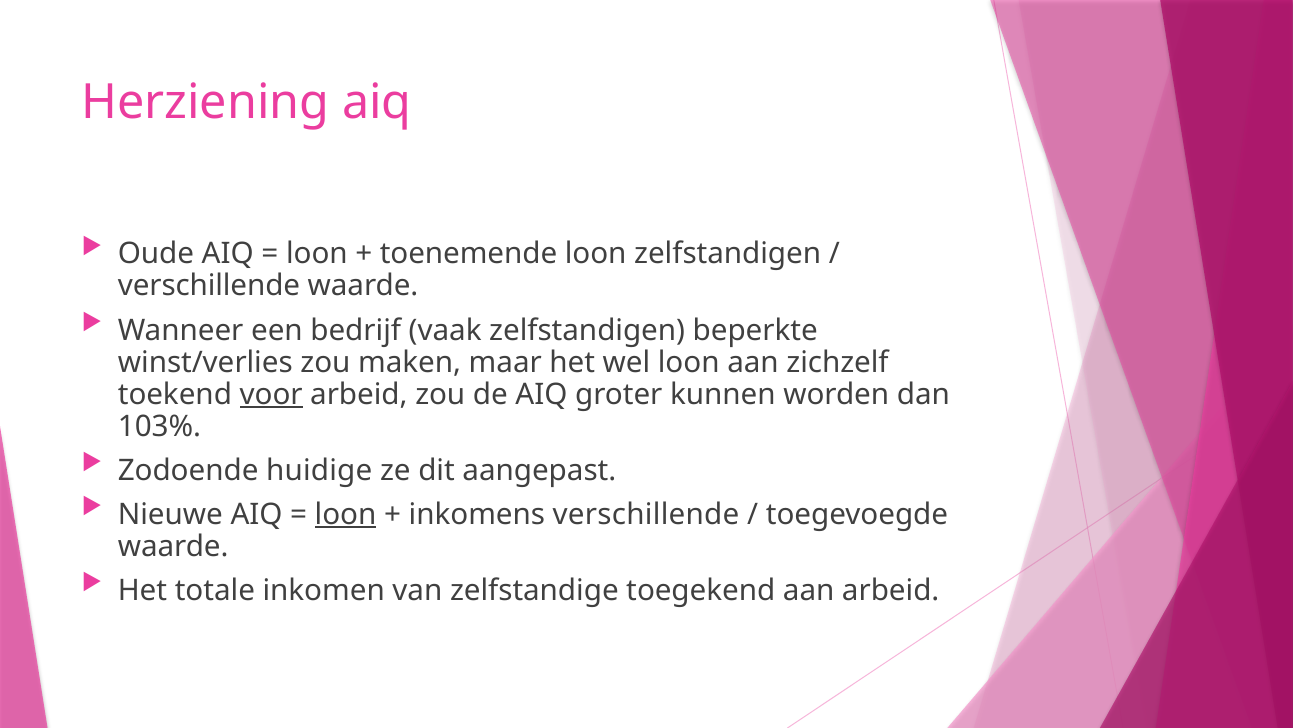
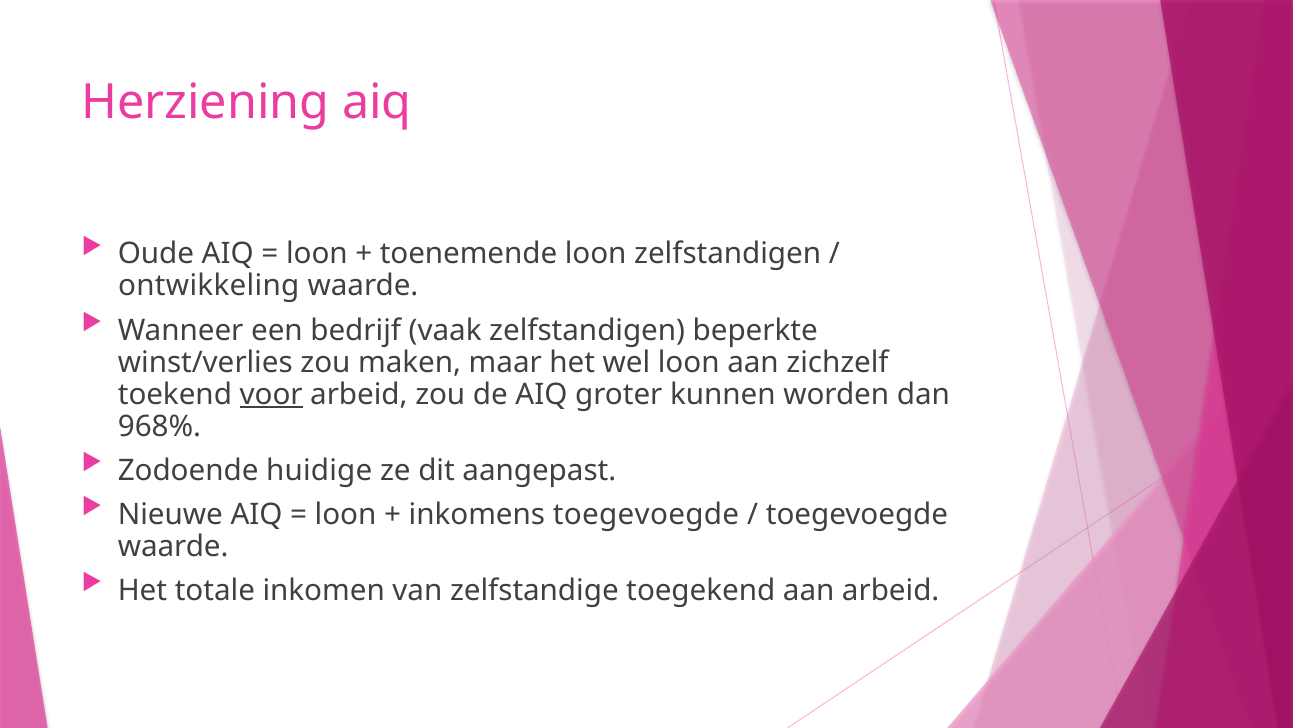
verschillende at (209, 286): verschillende -> ontwikkeling
103%: 103% -> 968%
loon at (346, 514) underline: present -> none
inkomens verschillende: verschillende -> toegevoegde
